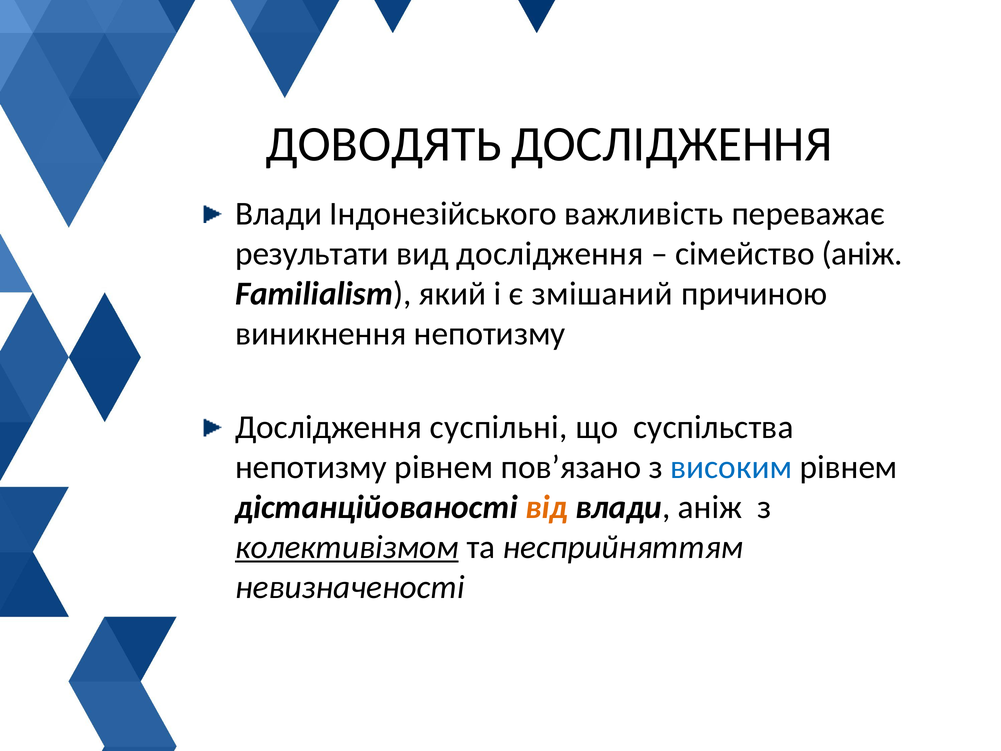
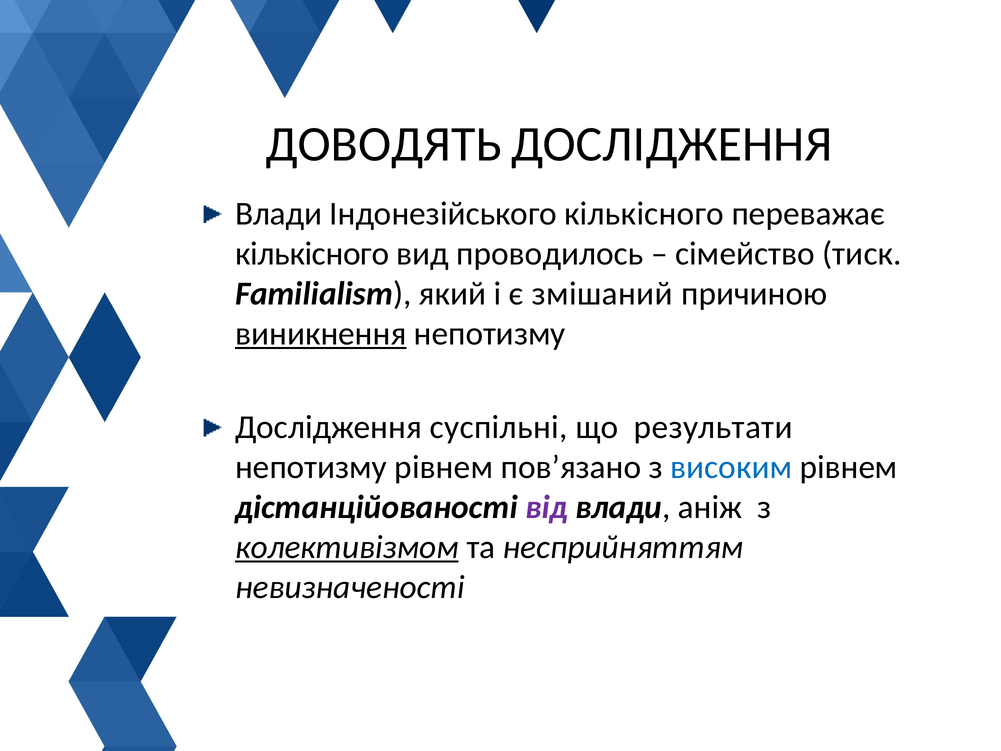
Індонезійського важливість: важливість -> кількісного
результати at (312, 254): результати -> кількісного
вид дослідження: дослідження -> проводилось
сімейство аніж: аніж -> тиск
виникнення underline: none -> present
суспільства: суспільства -> результати
від colour: orange -> purple
